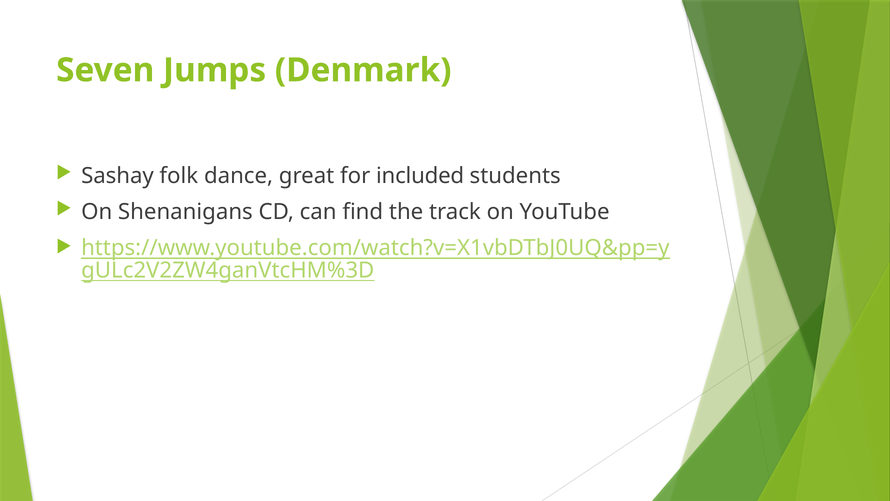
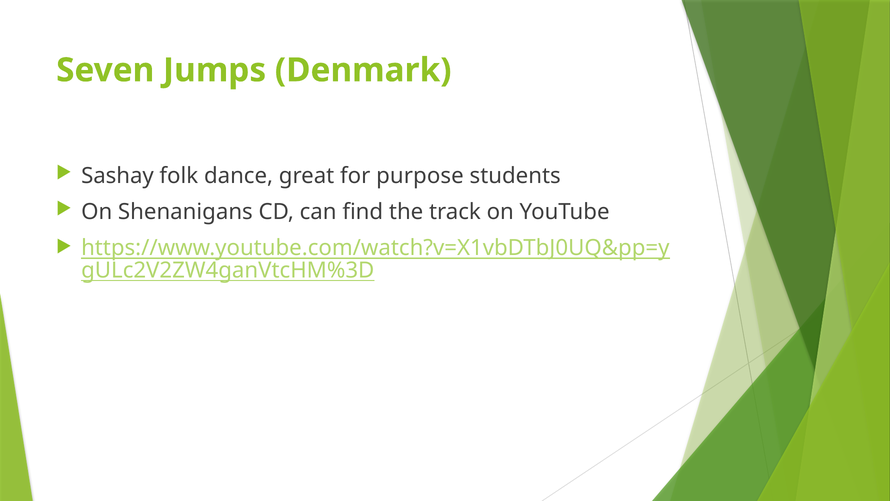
included: included -> purpose
